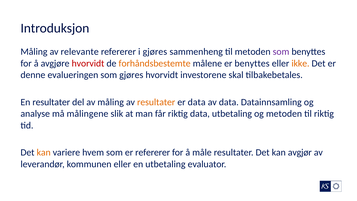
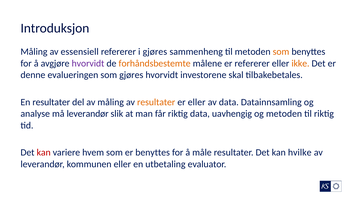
relevante: relevante -> essensiell
som at (281, 52) colour: purple -> orange
hvorvidt at (88, 63) colour: red -> purple
er benyttes: benyttes -> refererer
er data: data -> eller
må målingene: målingene -> leverandør
data utbetaling: utbetaling -> uavhengig
kan at (44, 152) colour: orange -> red
er refererer: refererer -> benyttes
avgjør: avgjør -> hvilke
